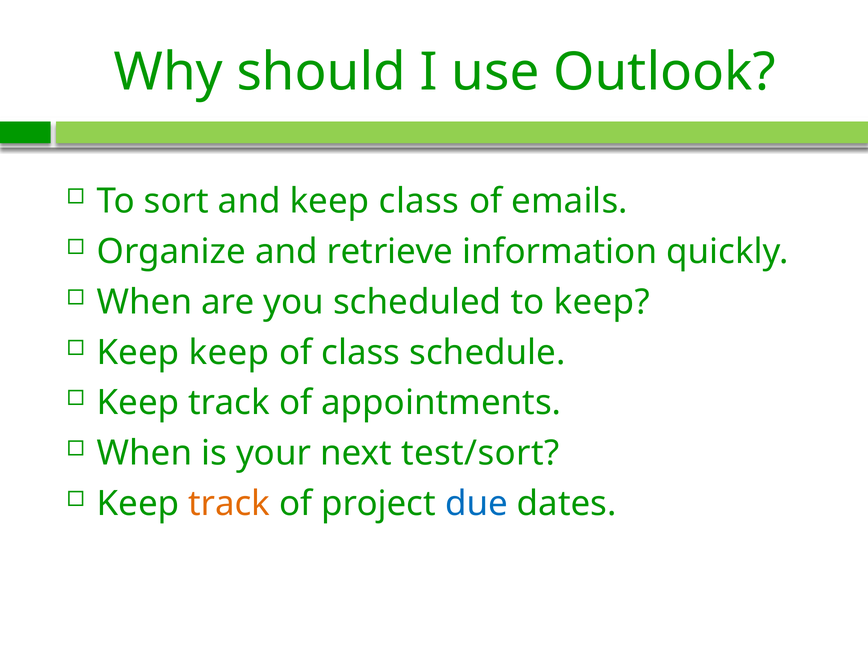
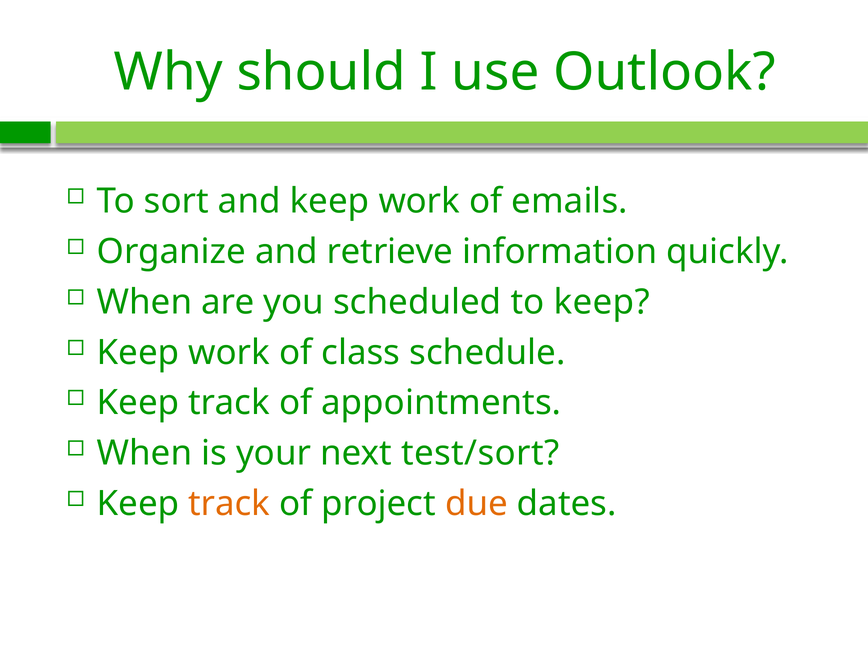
and keep class: class -> work
keep at (229, 353): keep -> work
due colour: blue -> orange
